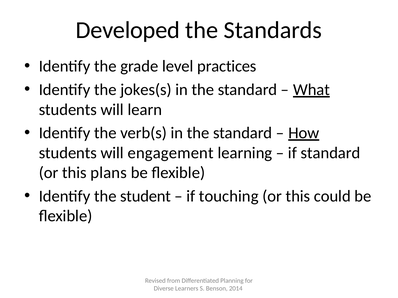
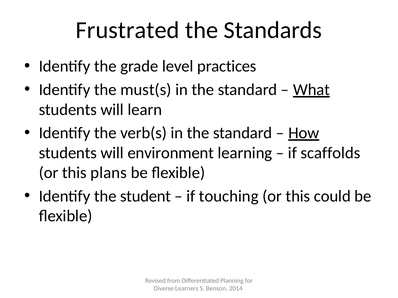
Developed: Developed -> Frustrated
jokes(s: jokes(s -> must(s
engagement: engagement -> environment
if standard: standard -> scaffolds
